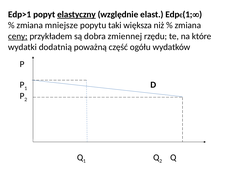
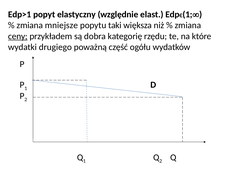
elastyczny underline: present -> none
zmiennej: zmiennej -> kategorię
dodatnią: dodatnią -> drugiego
